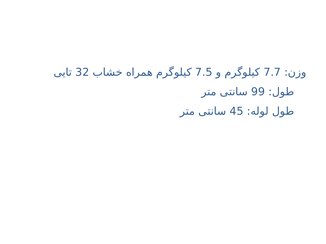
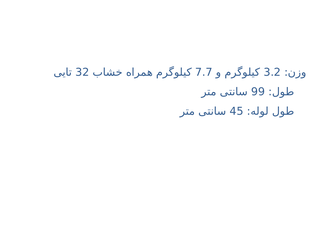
7.5: 7.5 -> 7.7
7.7: 7.7 -> 3.2
